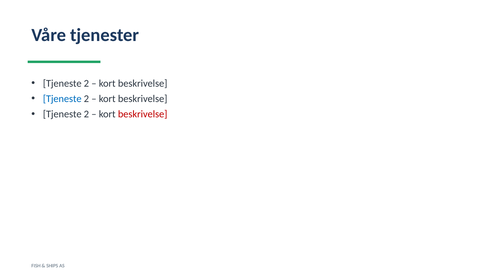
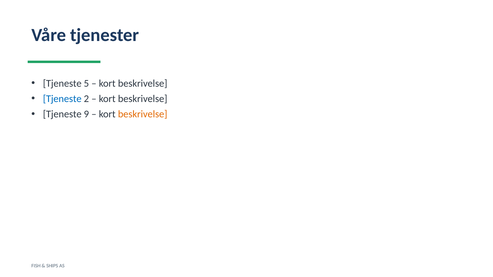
2 at (86, 83): 2 -> 5
2 at (86, 114): 2 -> 9
beskrivelse at (143, 114) colour: red -> orange
